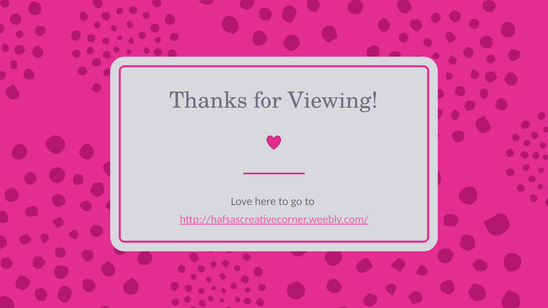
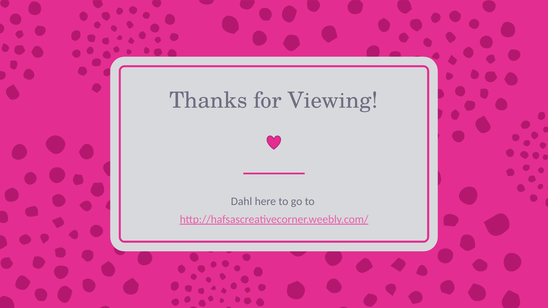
Love: Love -> Dahl
